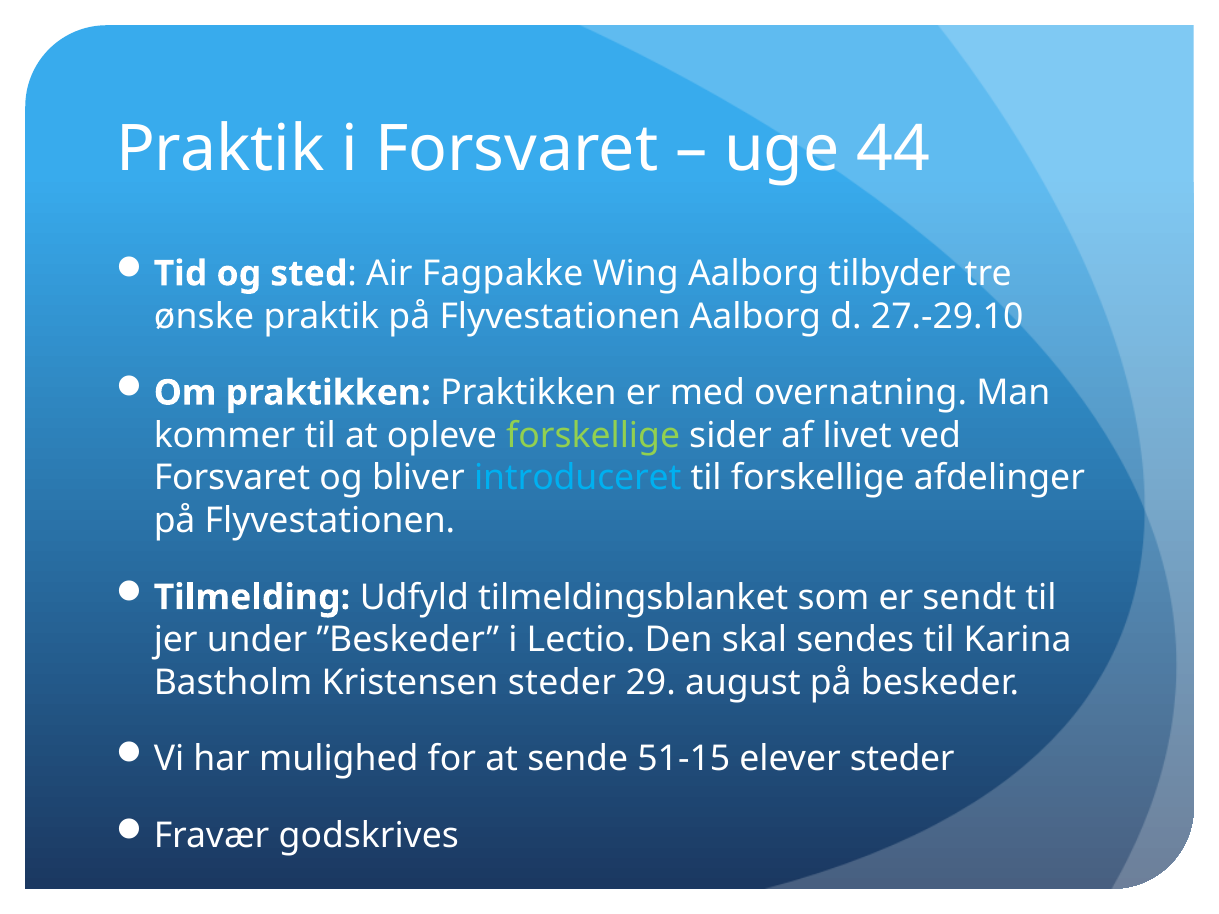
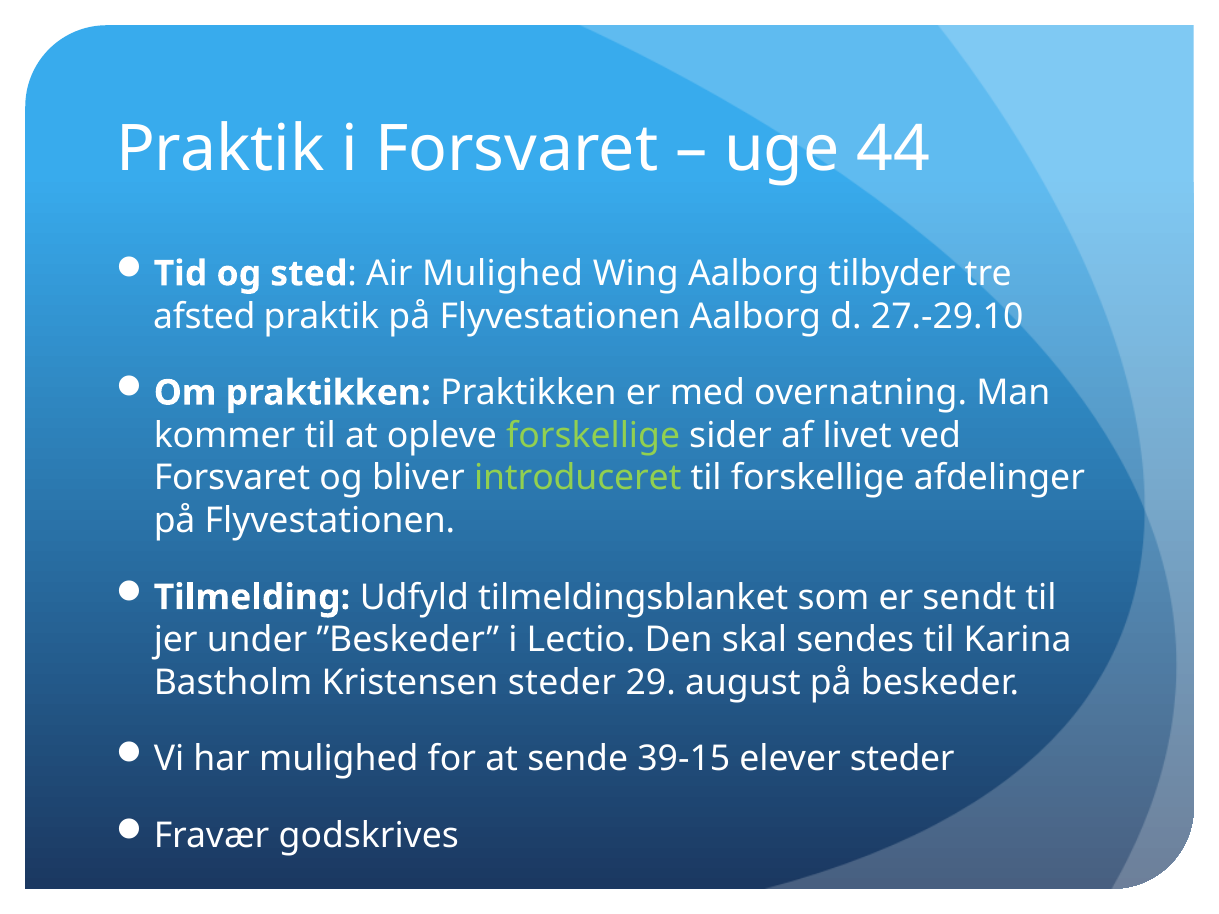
Air Fagpakke: Fagpakke -> Mulighed
ønske: ønske -> afsted
introduceret colour: light blue -> light green
51-15: 51-15 -> 39-15
